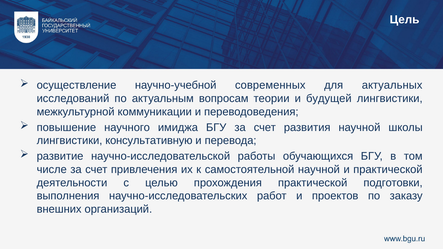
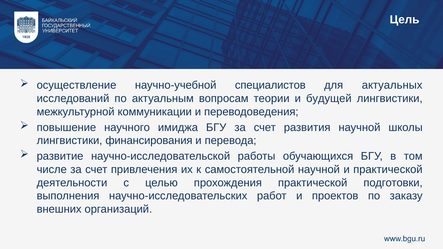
современных: современных -> специалистов
консультативную: консультативную -> финансирования
